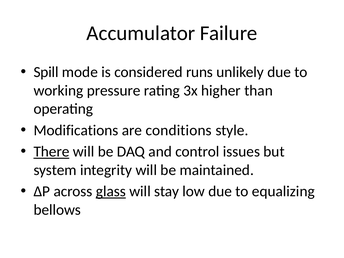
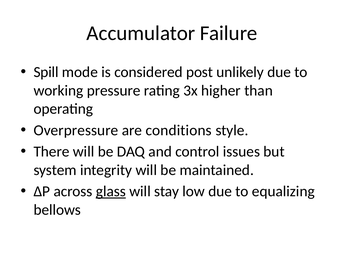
runs: runs -> post
Modifications: Modifications -> Overpressure
There underline: present -> none
